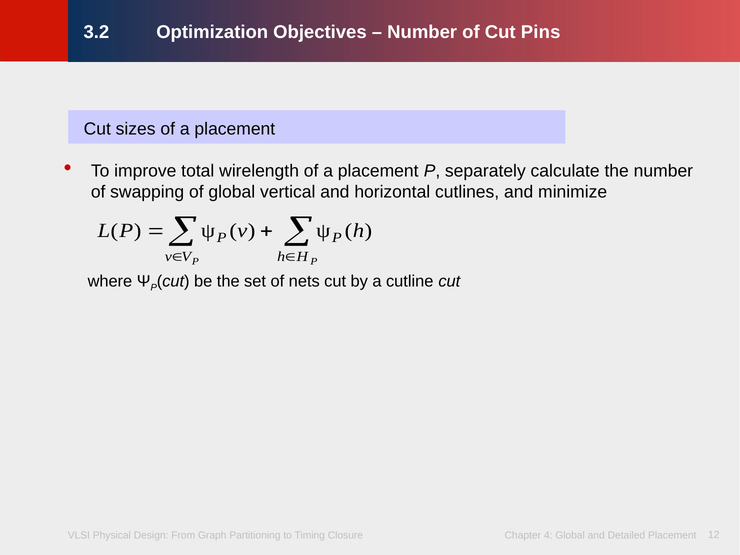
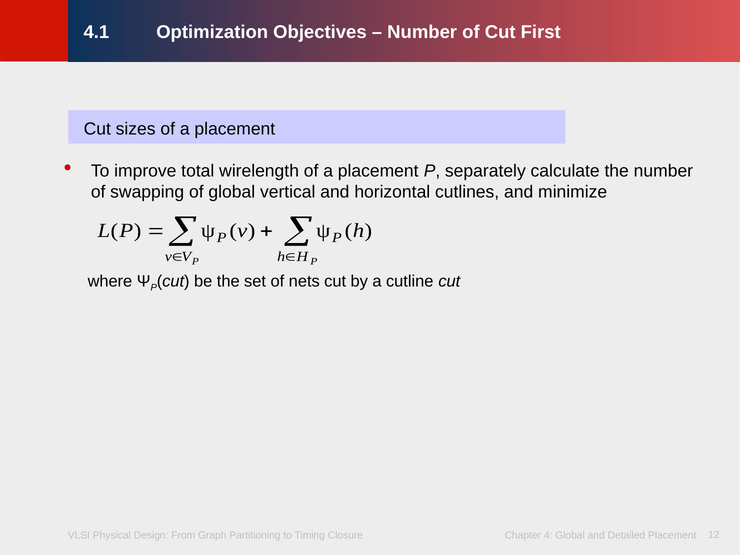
3.2: 3.2 -> 4.1
Pins: Pins -> First
